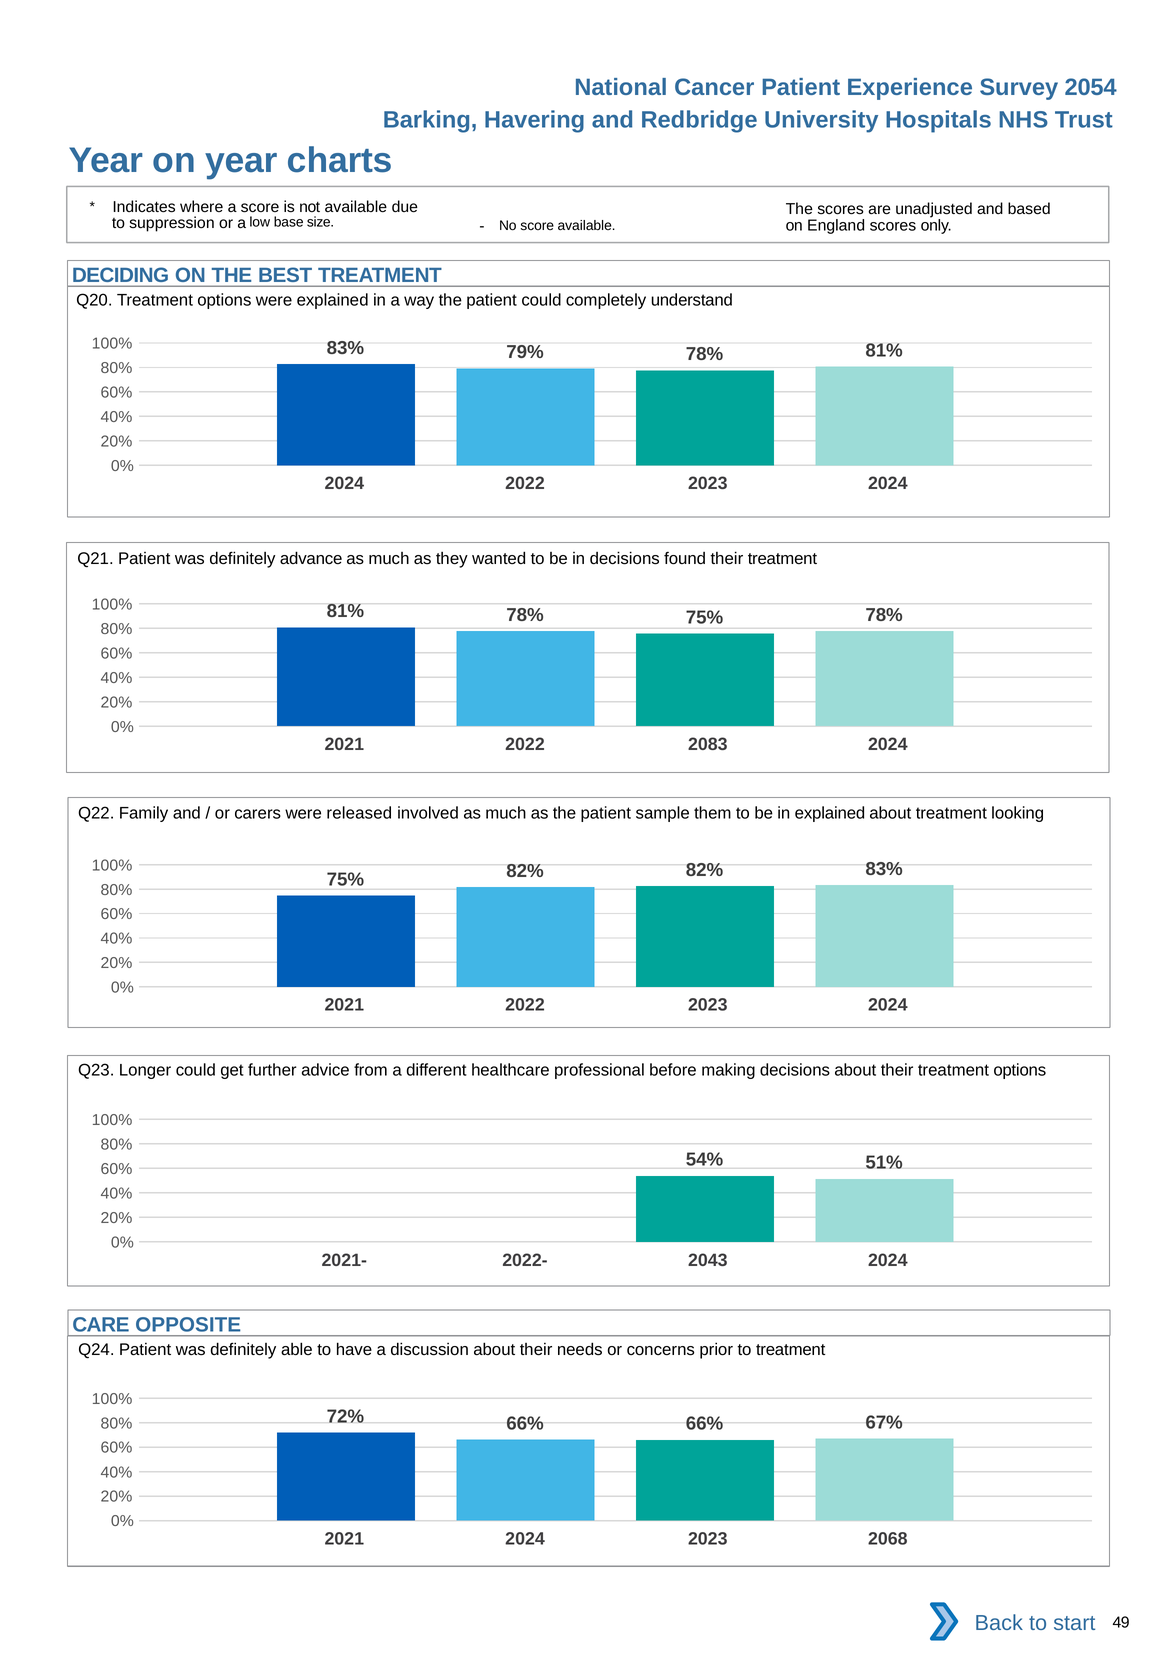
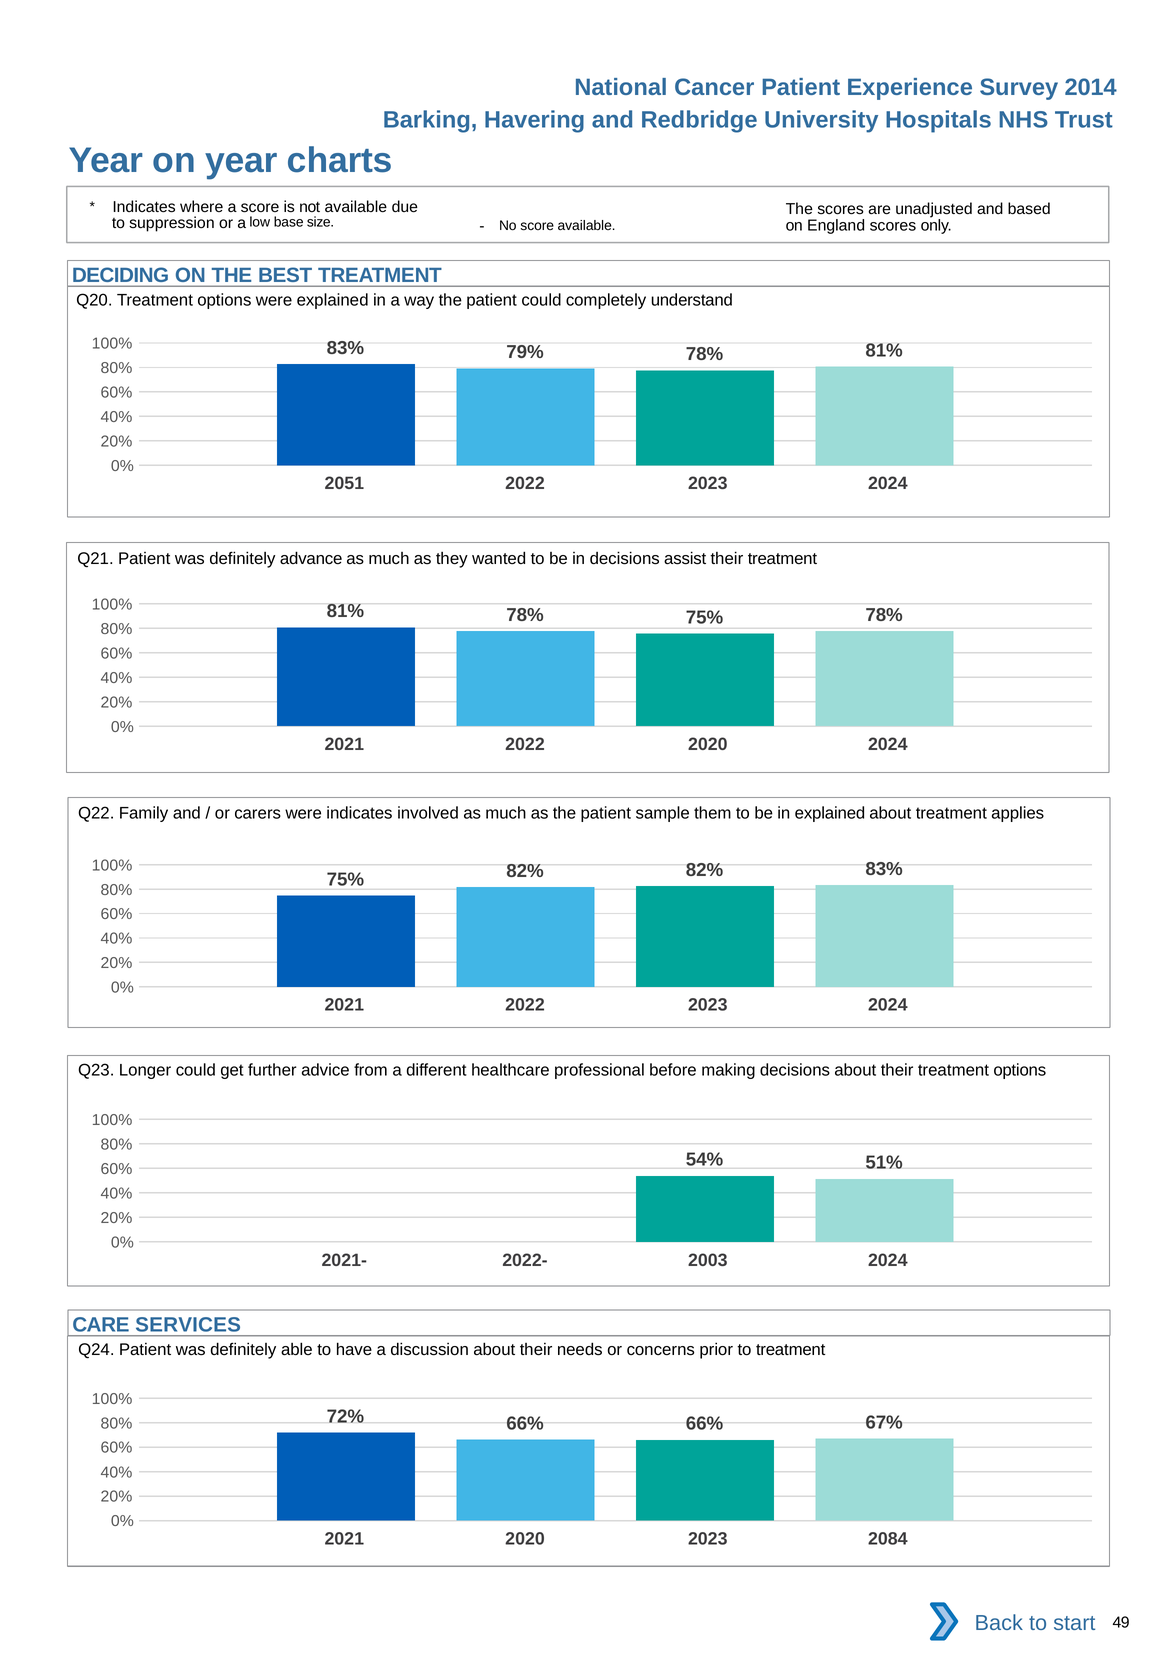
2054: 2054 -> 2014
2024 at (344, 484): 2024 -> 2051
found: found -> assist
2022 2083: 2083 -> 2020
were released: released -> indicates
looking: looking -> applies
2043: 2043 -> 2003
OPPOSITE: OPPOSITE -> SERVICES
2021 2024: 2024 -> 2020
2068: 2068 -> 2084
